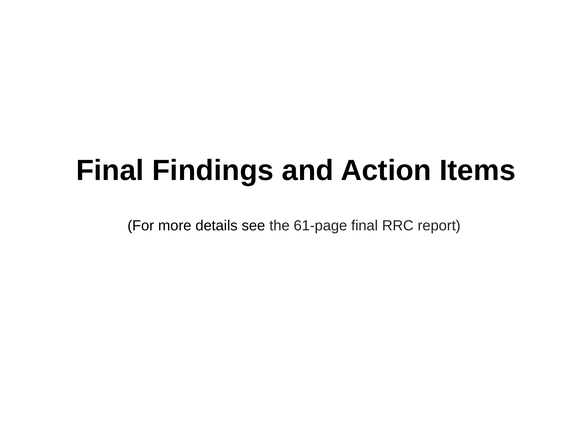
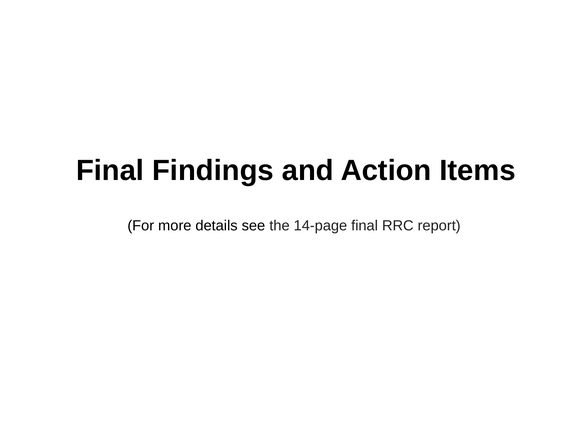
61-page: 61-page -> 14-page
